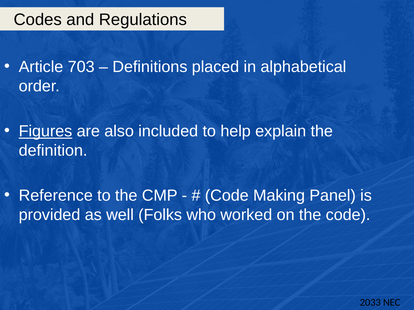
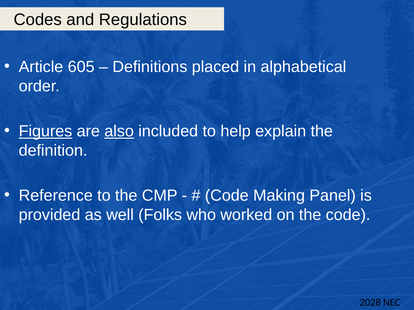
703: 703 -> 605
also underline: none -> present
2033: 2033 -> 2028
